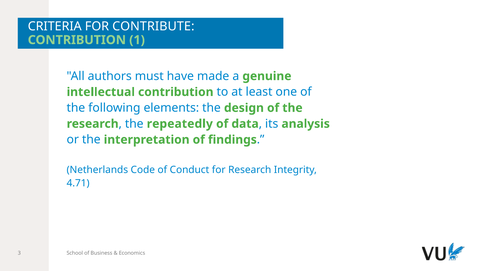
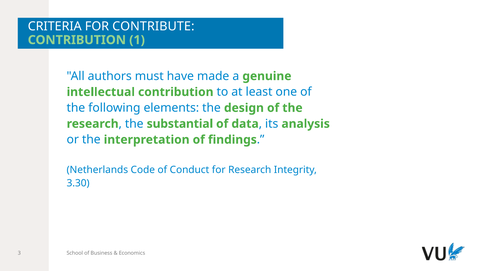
repeatedly: repeatedly -> substantial
4.71: 4.71 -> 3.30
